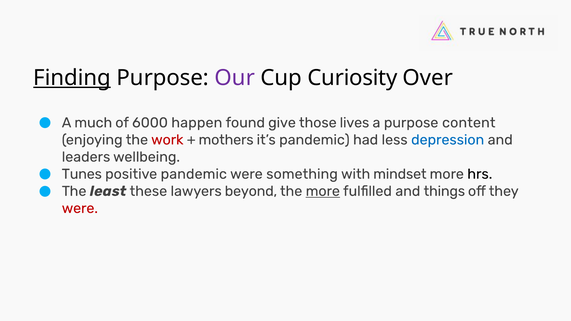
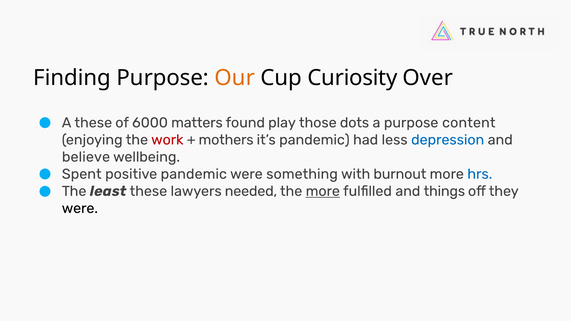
Finding underline: present -> none
Our colour: purple -> orange
A much: much -> these
happen: happen -> matters
give: give -> play
lives: lives -> dots
leaders: leaders -> believe
Tunes: Tunes -> Spent
mindset: mindset -> burnout
hrs colour: black -> blue
beyond: beyond -> needed
were at (80, 208) colour: red -> black
